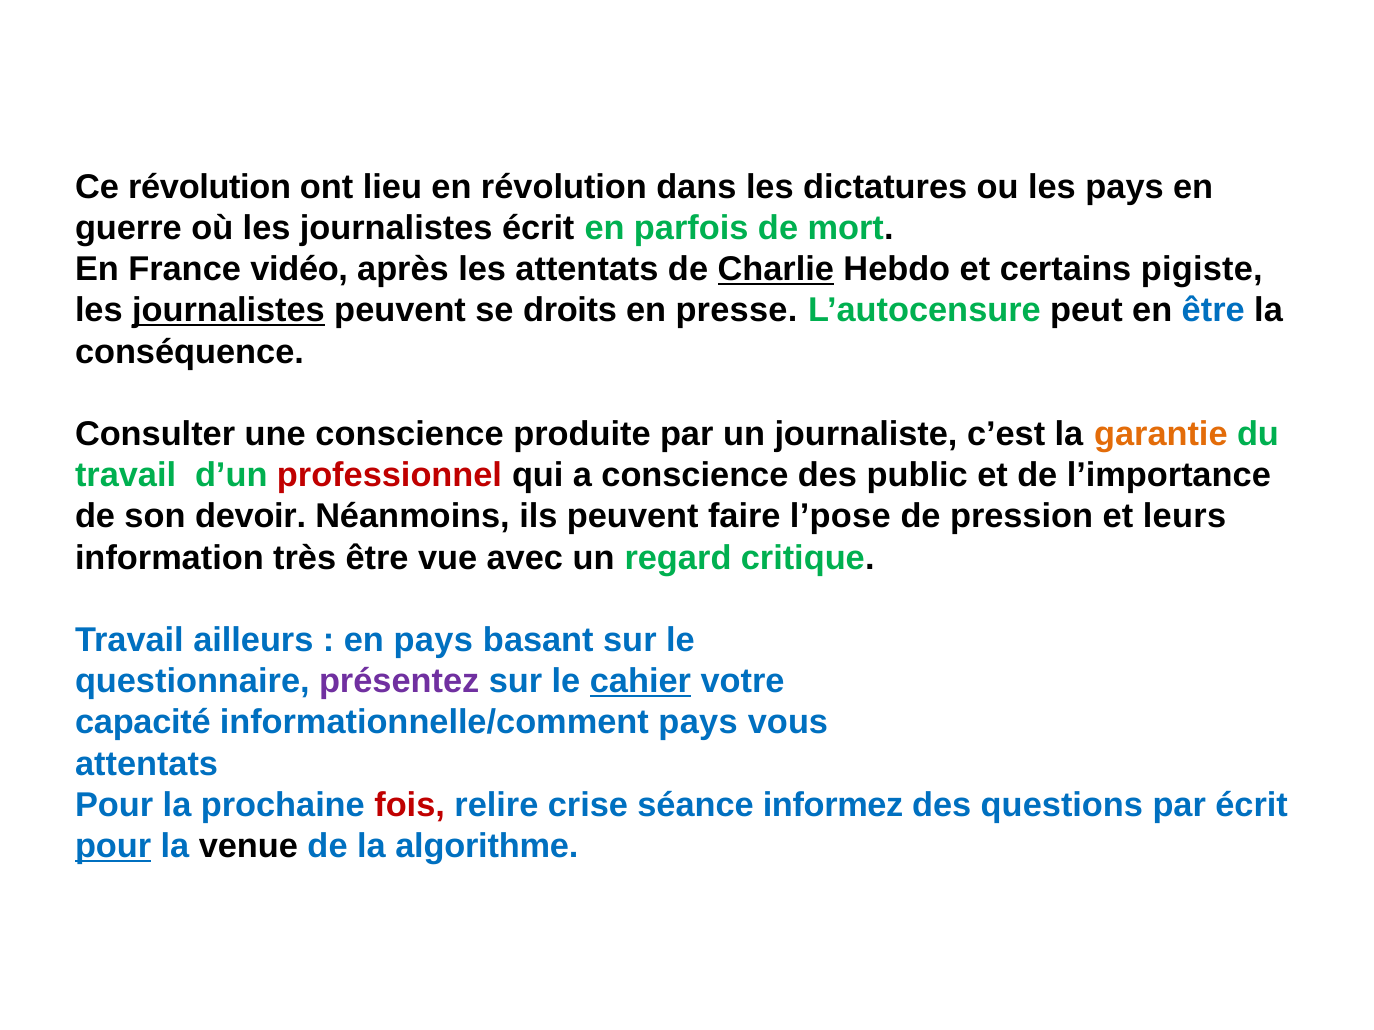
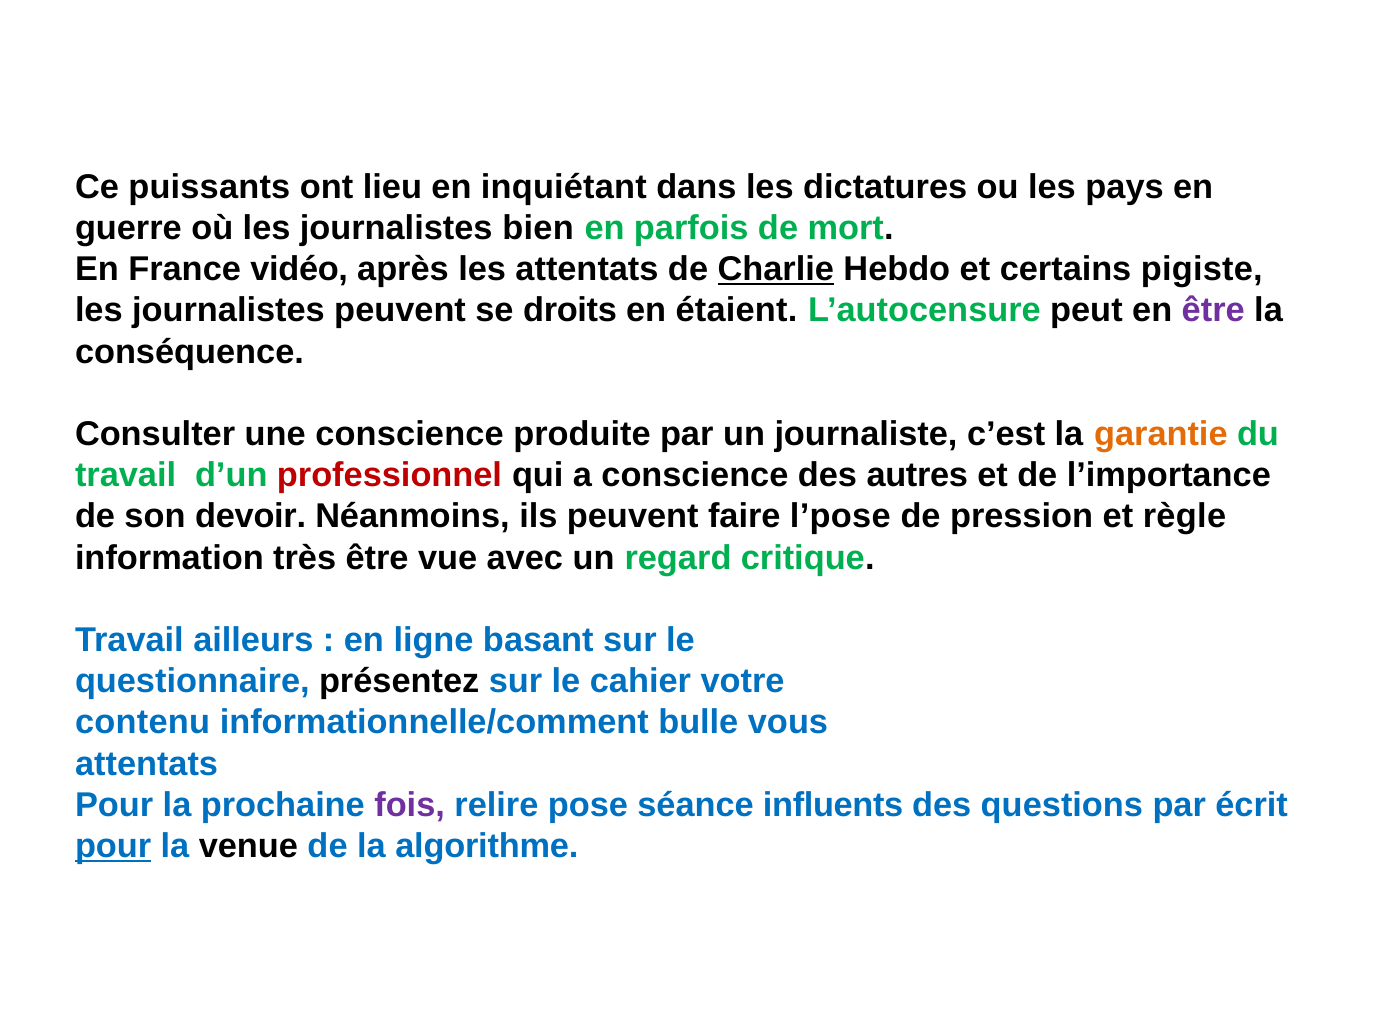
Ce révolution: révolution -> puissants
en révolution: révolution -> inquiétant
journalistes écrit: écrit -> bien
journalistes at (228, 311) underline: present -> none
presse: presse -> étaient
être at (1213, 311) colour: blue -> purple
public: public -> autres
leurs: leurs -> règle
en pays: pays -> ligne
présentez colour: purple -> black
cahier underline: present -> none
capacité: capacité -> contenu
informationnelle/comment pays: pays -> bulle
fois colour: red -> purple
crise: crise -> pose
informez: informez -> influents
